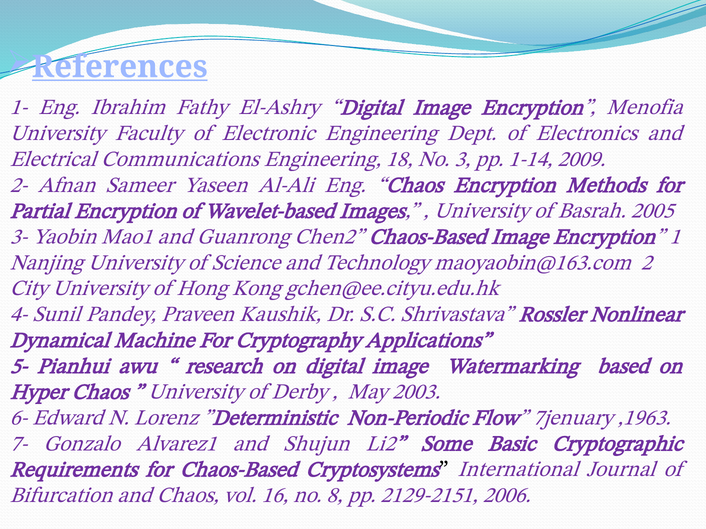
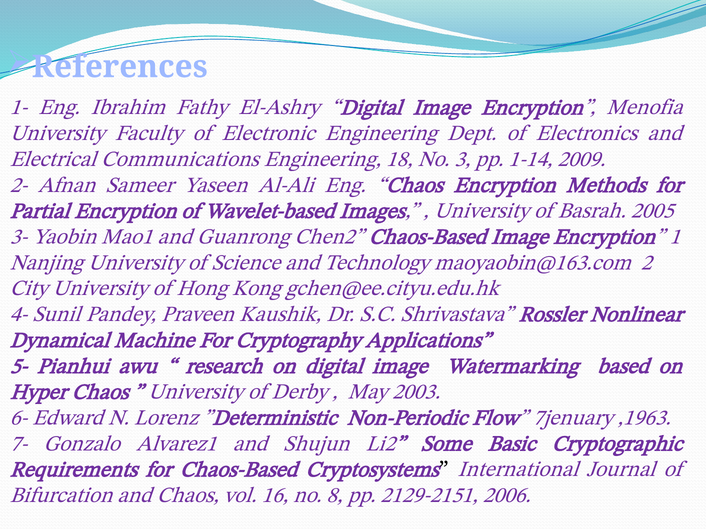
References underline: present -> none
